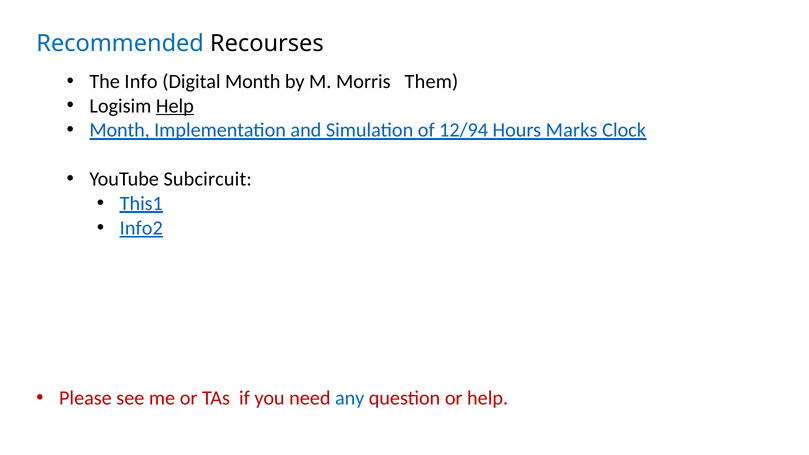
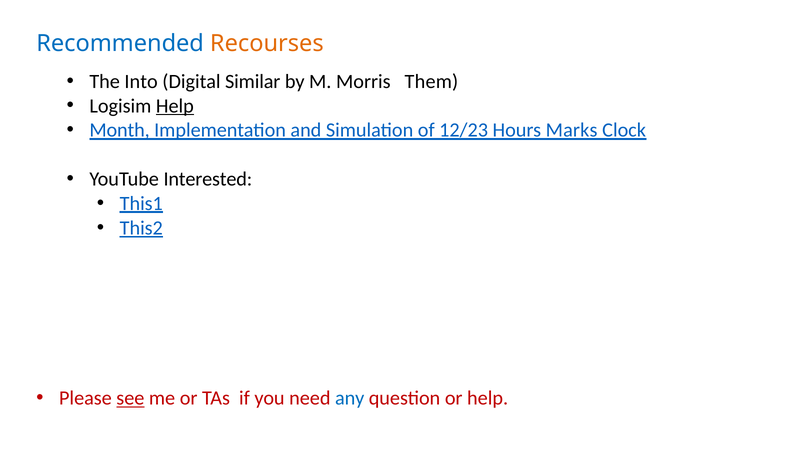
Recourses colour: black -> orange
Info: Info -> Into
Digital Month: Month -> Similar
12/94: 12/94 -> 12/23
Subcircuit: Subcircuit -> Interested
Info2: Info2 -> This2
see underline: none -> present
